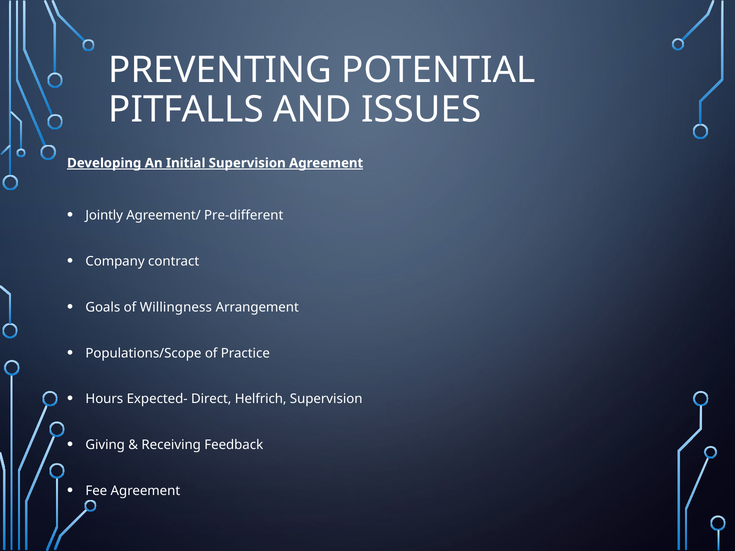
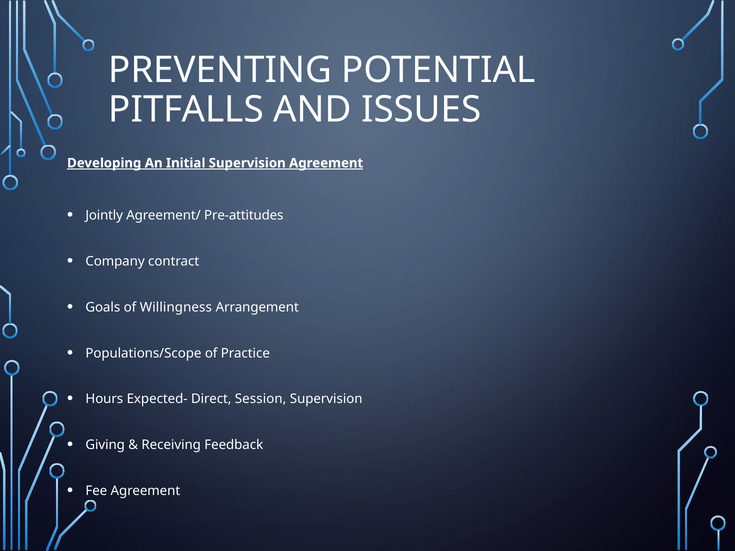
Pre-different: Pre-different -> Pre-attitudes
Helfrich: Helfrich -> Session
